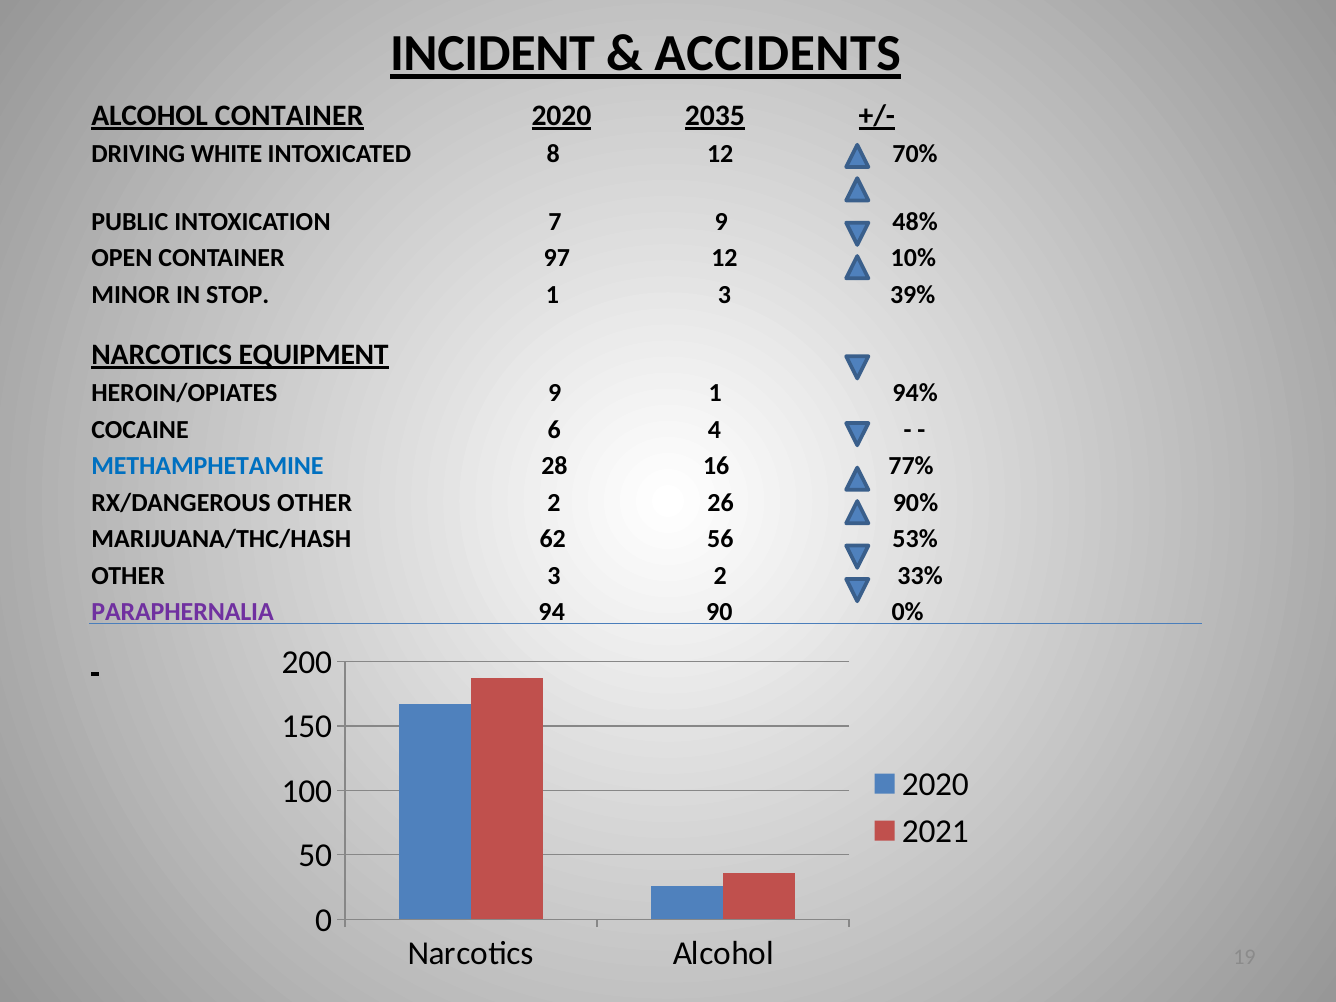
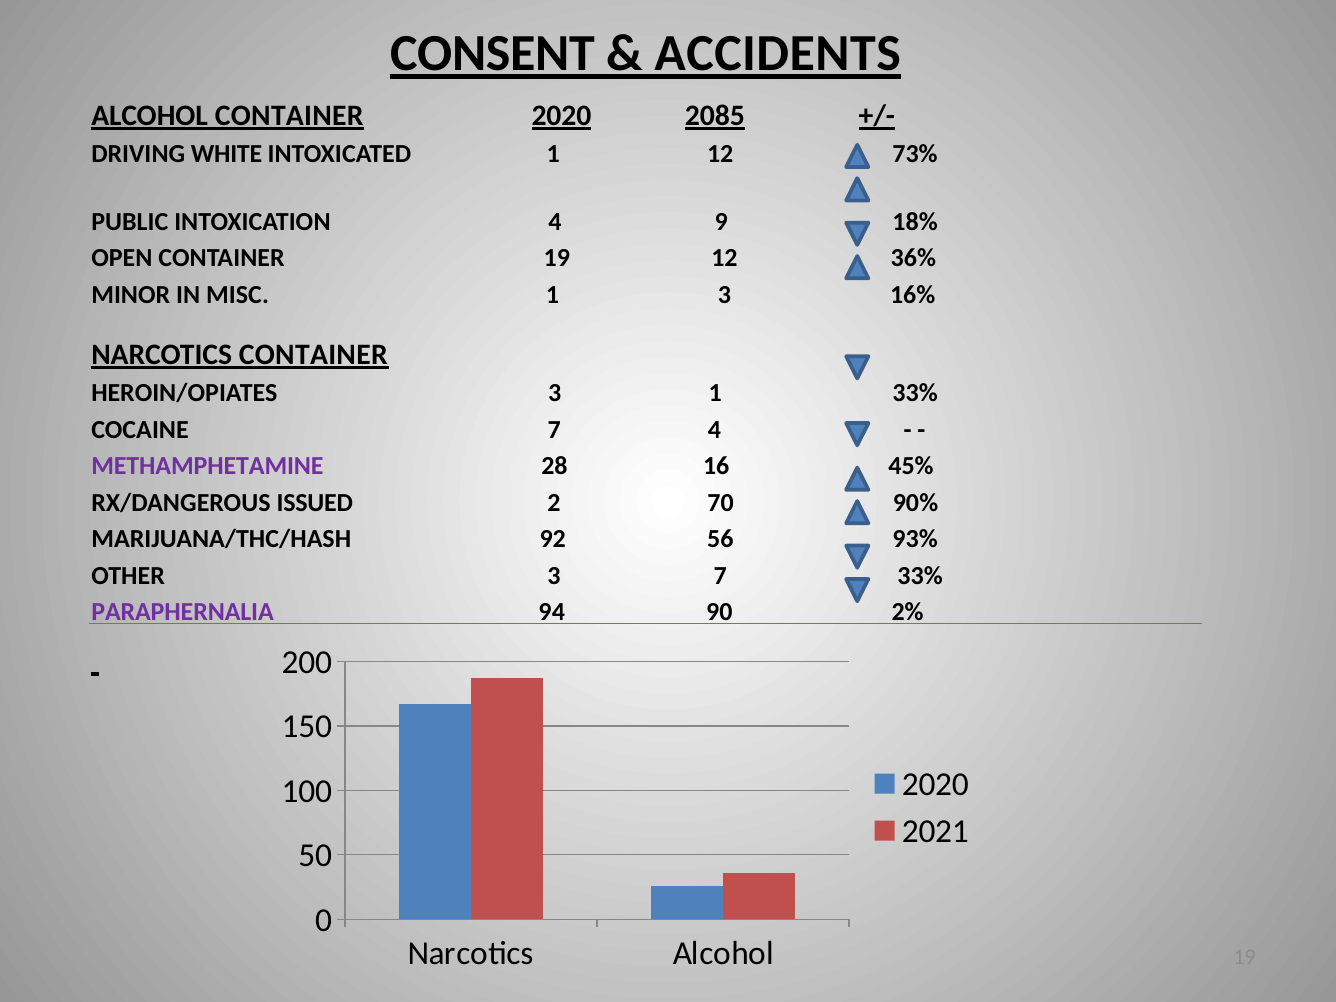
INCIDENT: INCIDENT -> CONSENT
2035: 2035 -> 2085
INTOXICATED 8: 8 -> 1
70%: 70% -> 73%
INTOXICATION 7: 7 -> 4
48%: 48% -> 18%
CONTAINER 97: 97 -> 19
10%: 10% -> 36%
STOP: STOP -> MISC
39%: 39% -> 16%
NARCOTICS EQUIPMENT: EQUIPMENT -> CONTAINER
HEROIN/OPIATES 9: 9 -> 3
1 94%: 94% -> 33%
COCAINE 6: 6 -> 7
METHAMPHETAMINE colour: blue -> purple
77%: 77% -> 45%
RX/DANGEROUS OTHER: OTHER -> ISSUED
26: 26 -> 70
62: 62 -> 92
53%: 53% -> 93%
3 2: 2 -> 7
0%: 0% -> 2%
